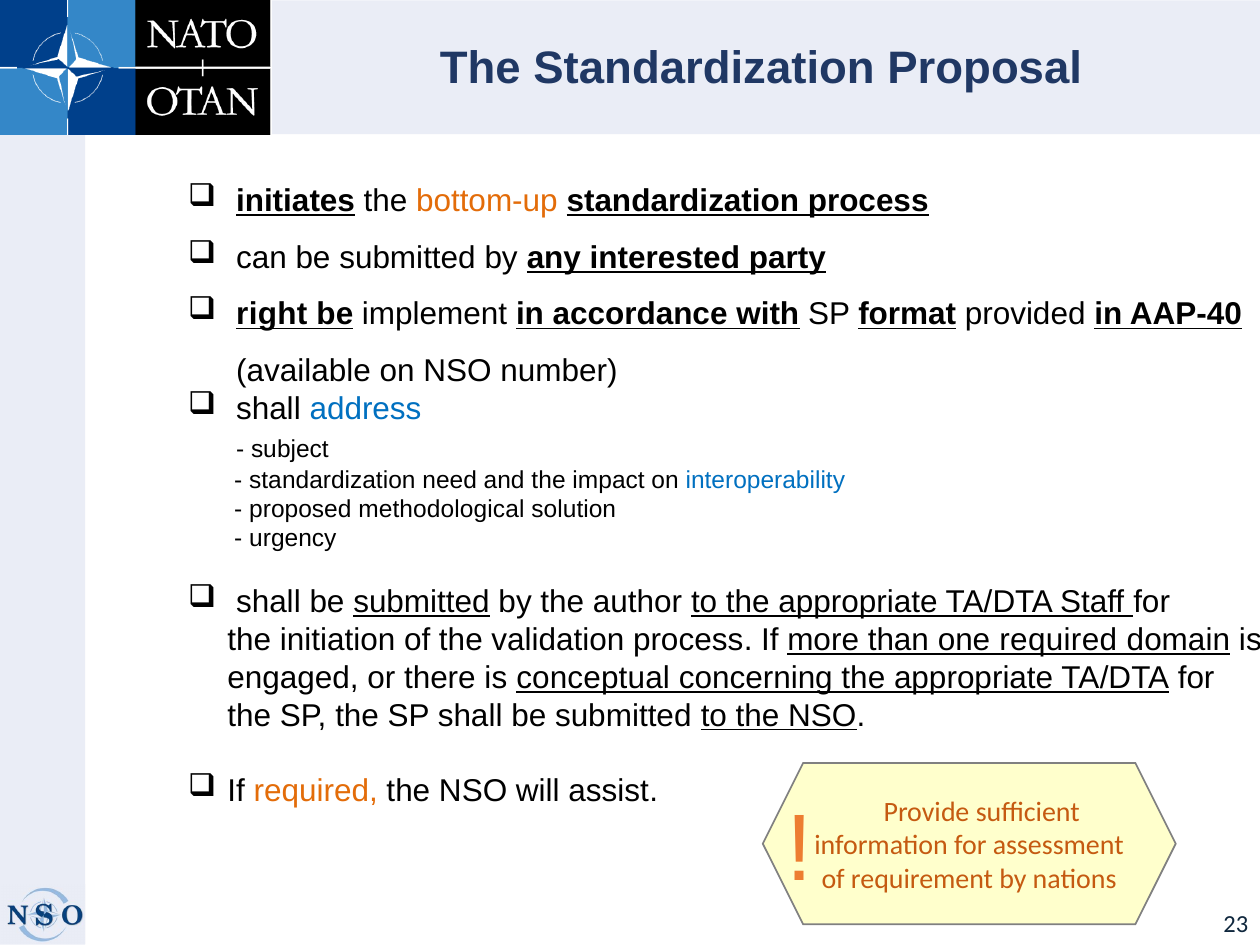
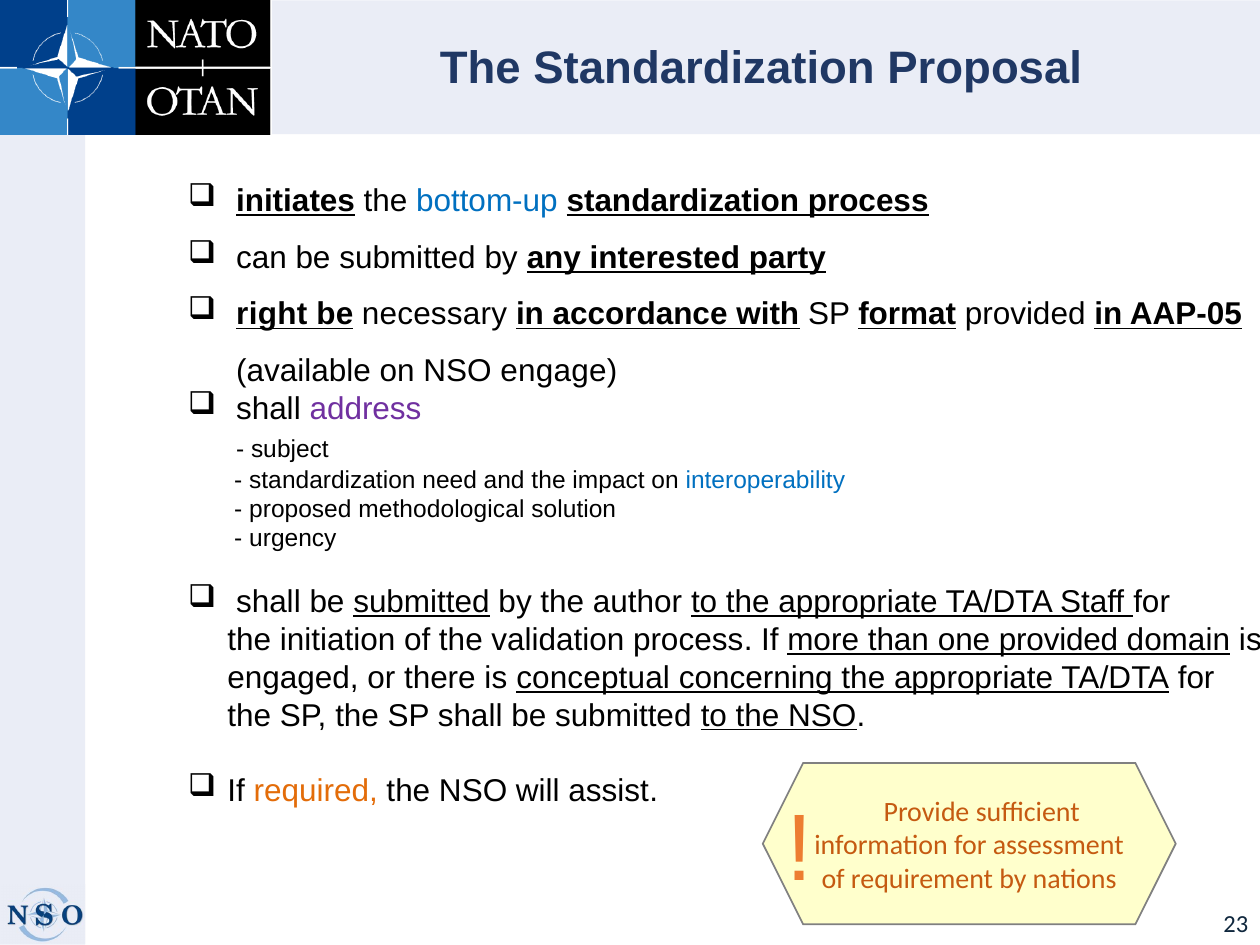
bottom-up colour: orange -> blue
implement: implement -> necessary
AAP-40: AAP-40 -> AAP-05
number: number -> engage
address colour: blue -> purple
one required: required -> provided
